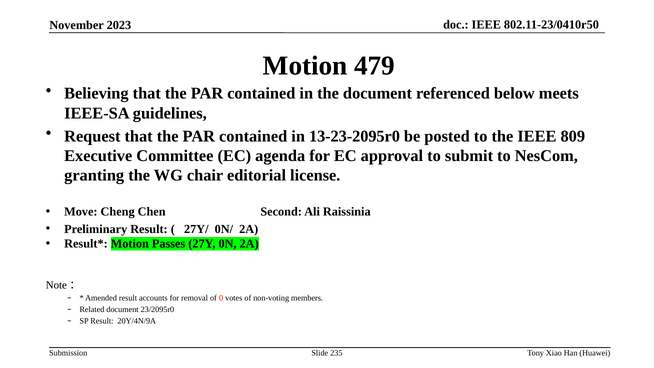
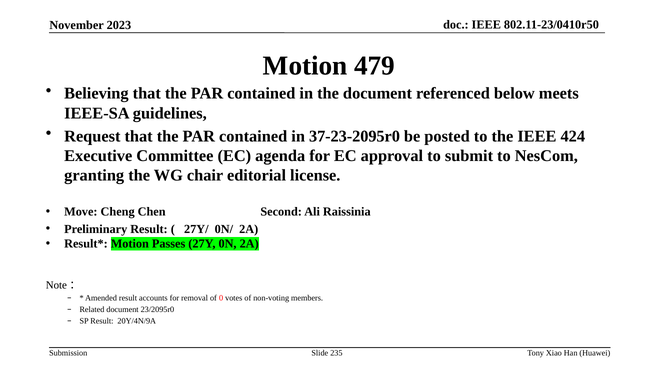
13-23-2095r0: 13-23-2095r0 -> 37-23-2095r0
809: 809 -> 424
